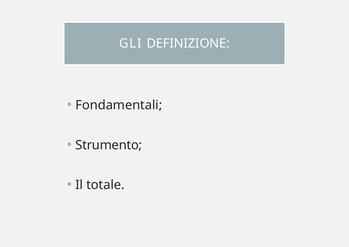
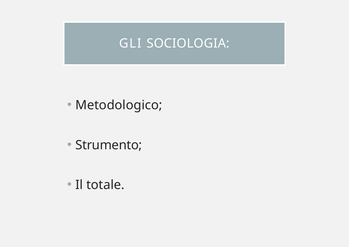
DEFINIZIONE: DEFINIZIONE -> SOCIOLOGIA
Fondamentali: Fondamentali -> Metodologico
